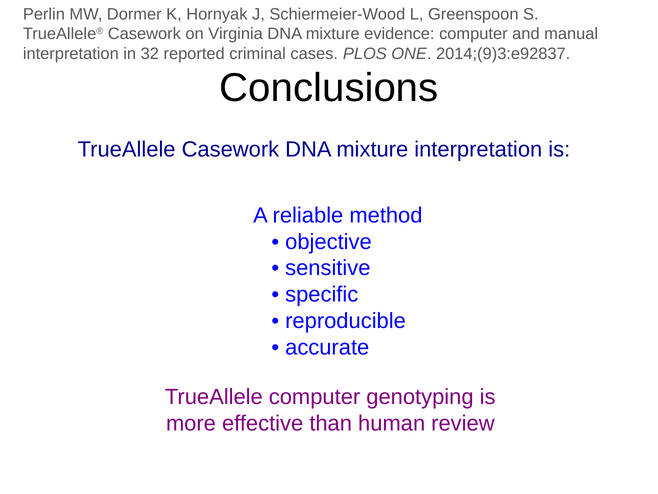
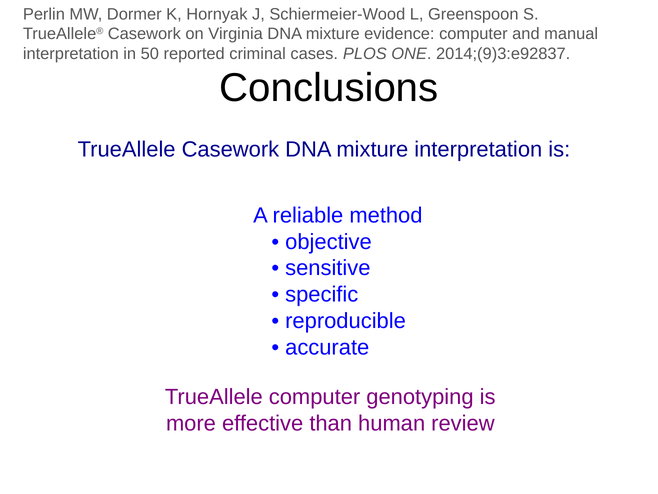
32: 32 -> 50
